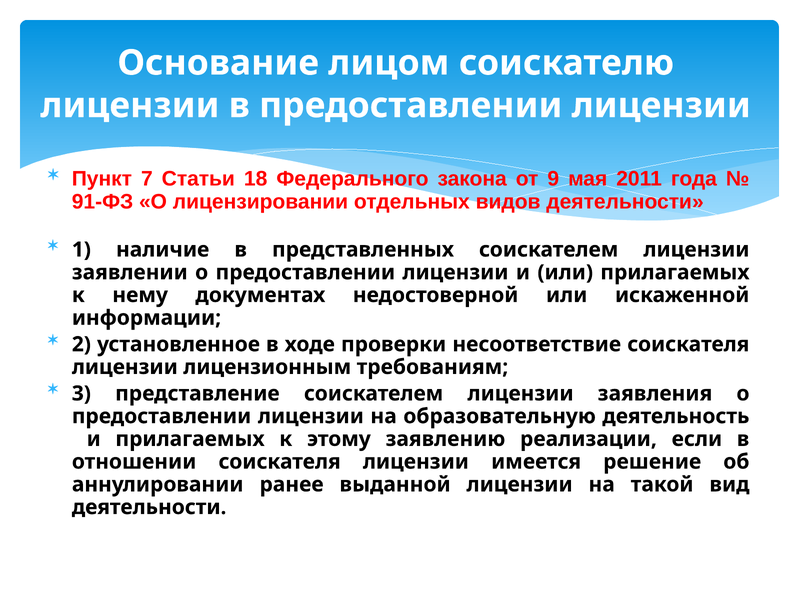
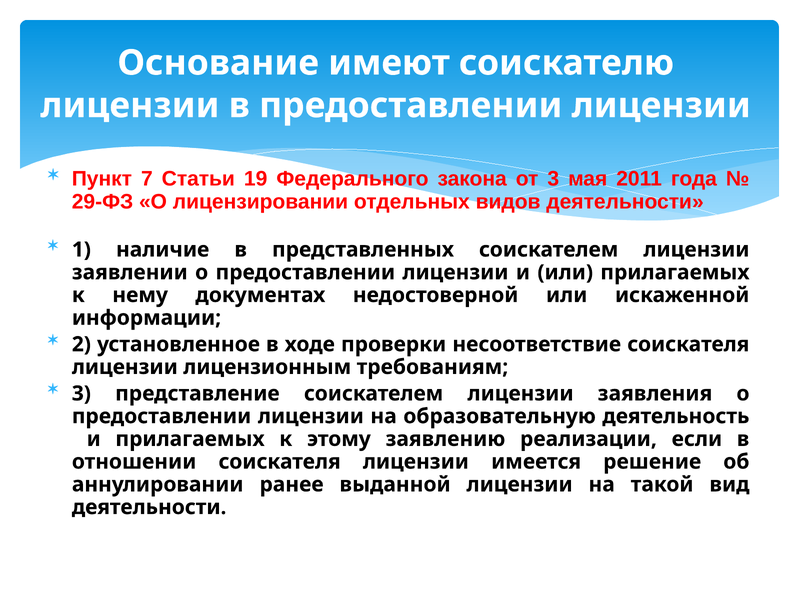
лицом: лицом -> имеют
18: 18 -> 19
от 9: 9 -> 3
91-ФЗ: 91-ФЗ -> 29-ФЗ
